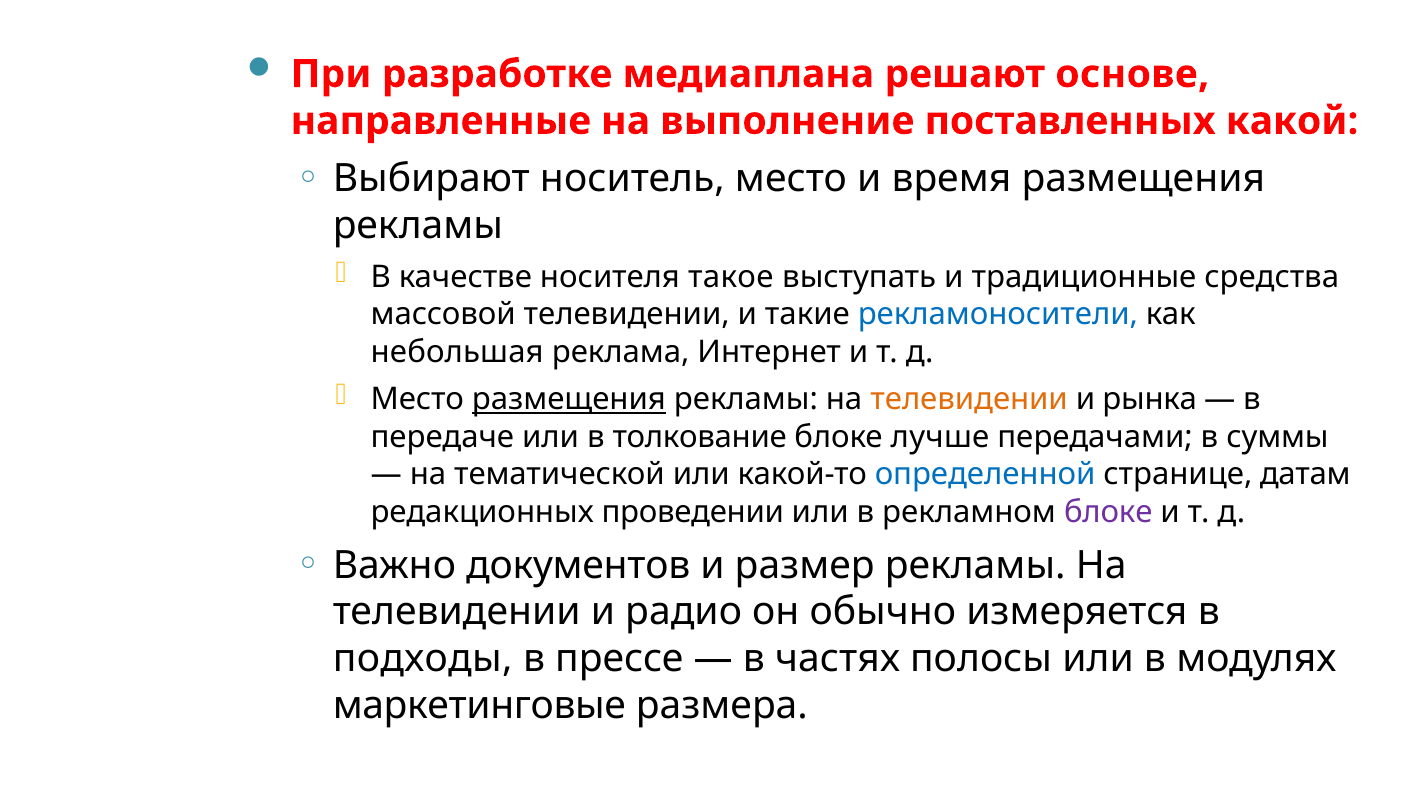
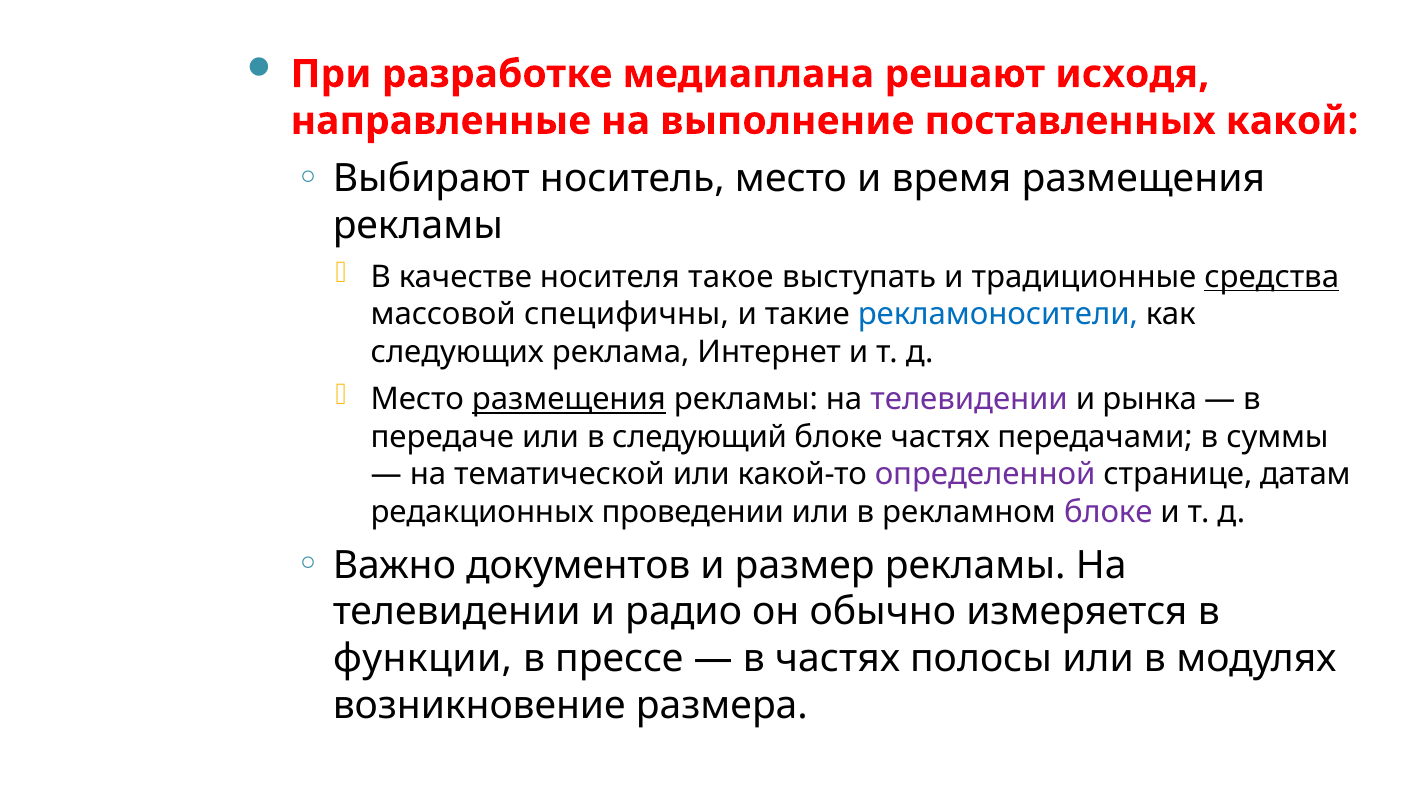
основе: основе -> исходя
средства underline: none -> present
массовой телевидении: телевидении -> специфичны
небольшая: небольшая -> следующих
телевидении at (969, 400) colour: orange -> purple
толкование: толкование -> следующий
блоке лучше: лучше -> частях
определенной colour: blue -> purple
подходы: подходы -> функции
маркетинговые: маркетинговые -> возникновение
